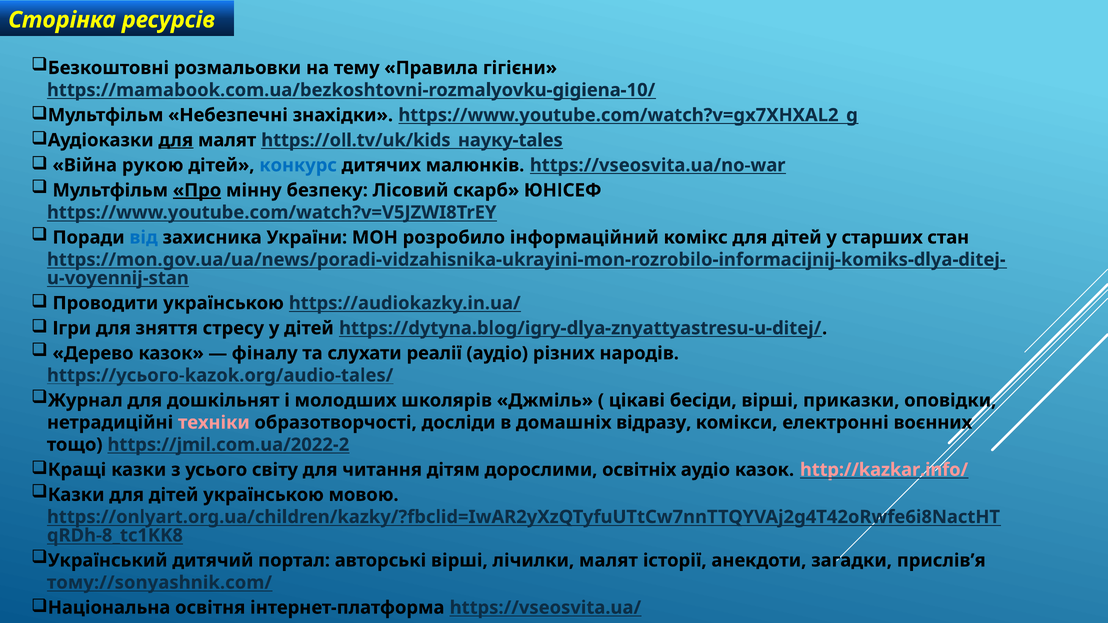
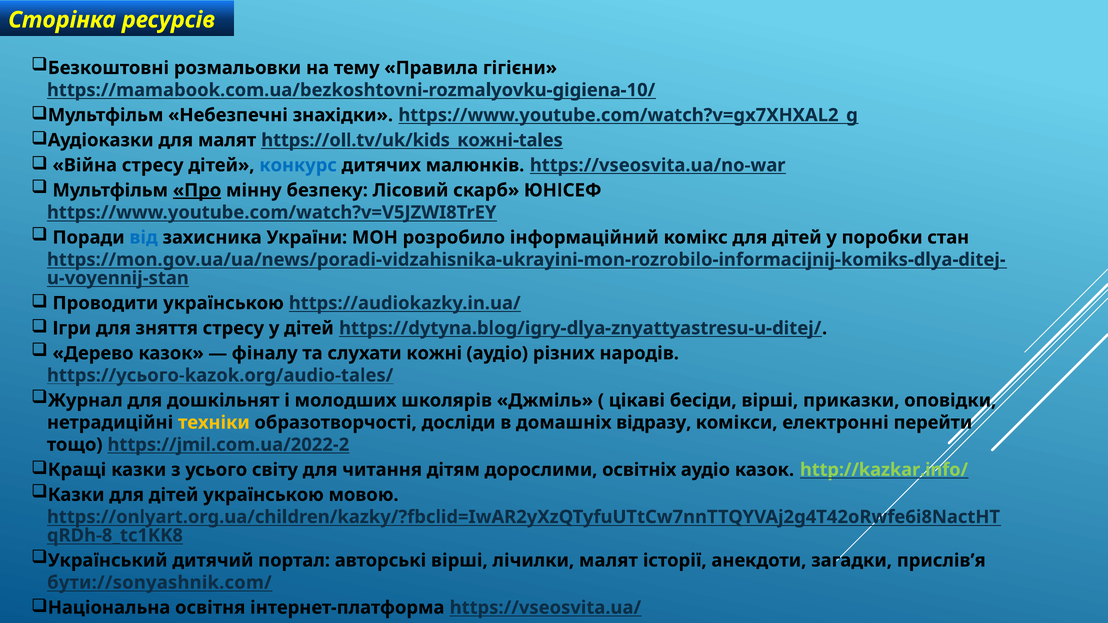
для at (176, 140) underline: present -> none
https://oll.tv/uk/kids_науку-tales: https://oll.tv/uk/kids_науку-tales -> https://oll.tv/uk/kids_кожні-tales
Війна рукою: рукою -> стресу
старших: старших -> поробки
реалії: реалії -> кожні
техніки colour: pink -> yellow
воєнних: воєнних -> перейти
http://kazkar.info/ colour: pink -> light green
тому://sonyashnik.com/: тому://sonyashnik.com/ -> бути://sonyashnik.com/
